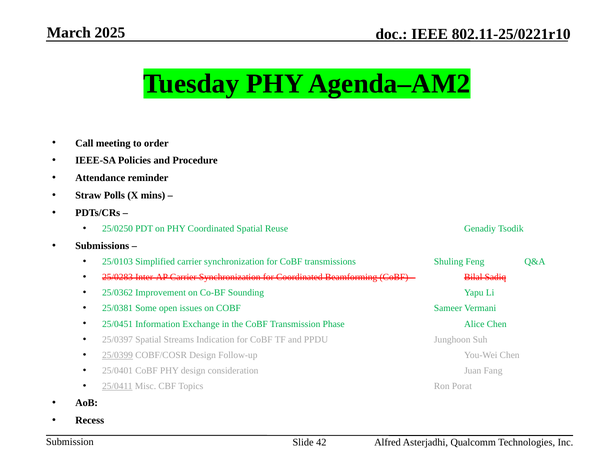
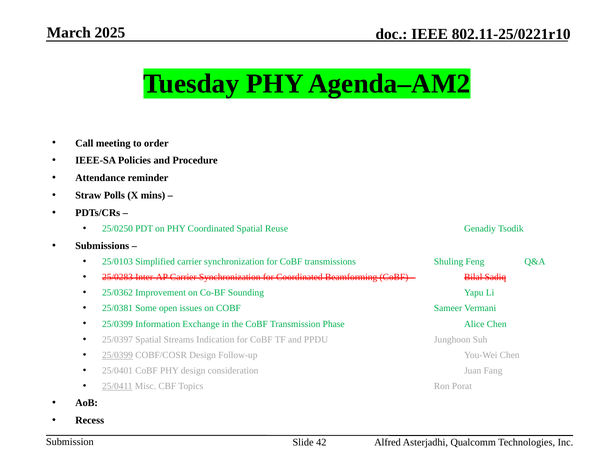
25/0451 at (118, 324): 25/0451 -> 25/0399
